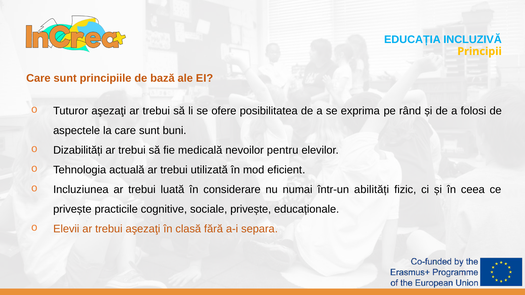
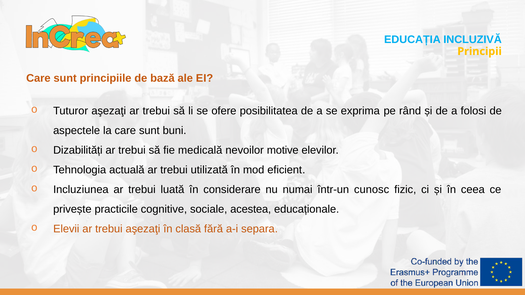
pentru: pentru -> motive
abilități: abilități -> cunosc
sociale privește: privește -> acestea
